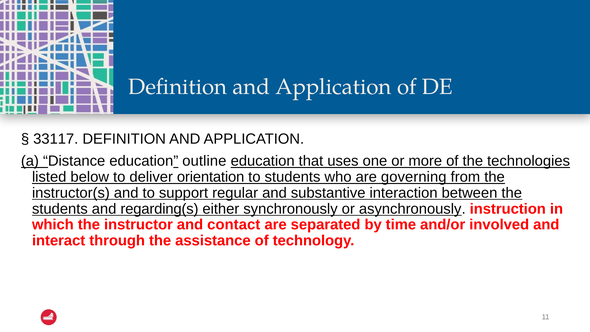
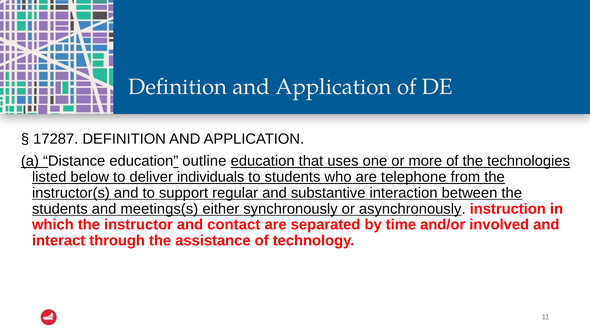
33117: 33117 -> 17287
orientation: orientation -> individuals
governing: governing -> telephone
regarding(s: regarding(s -> meetings(s
